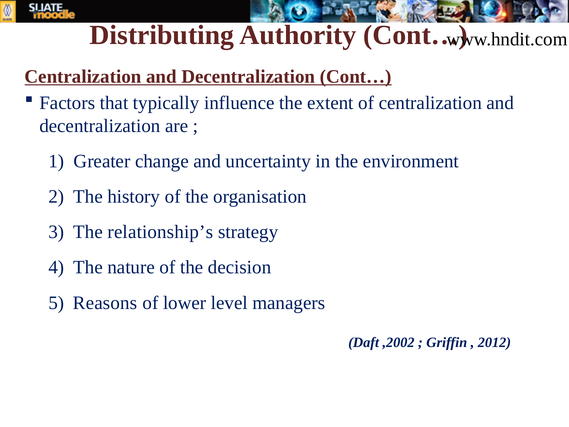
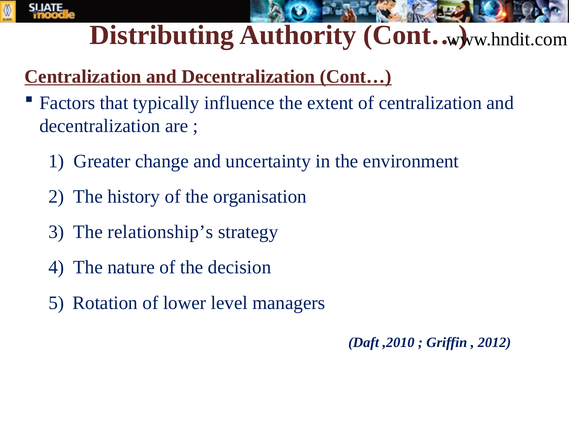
Reasons: Reasons -> Rotation
,2002: ,2002 -> ,2010
